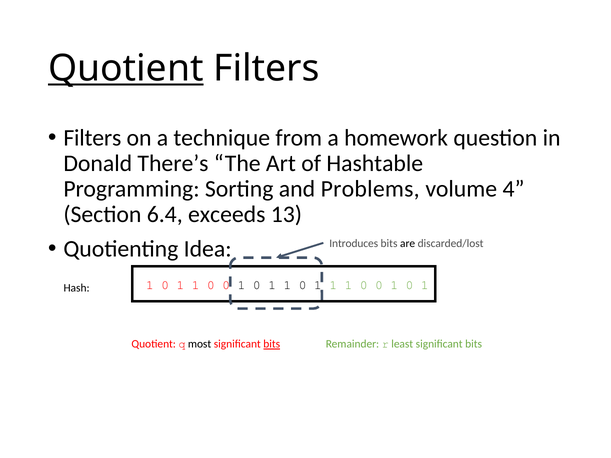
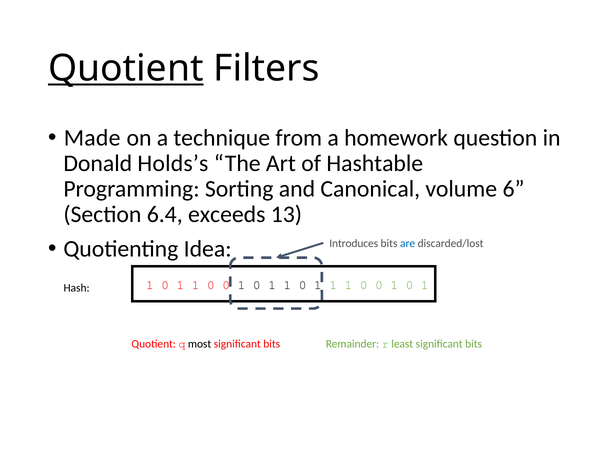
Filters at (92, 138): Filters -> Made
There’s: There’s -> Holds’s
Problems: Problems -> Canonical
4: 4 -> 6
are colour: black -> blue
bits at (272, 344) underline: present -> none
